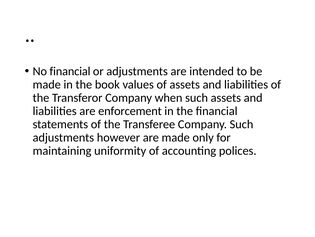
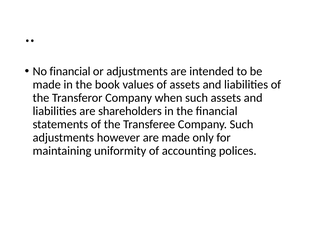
enforcement: enforcement -> shareholders
